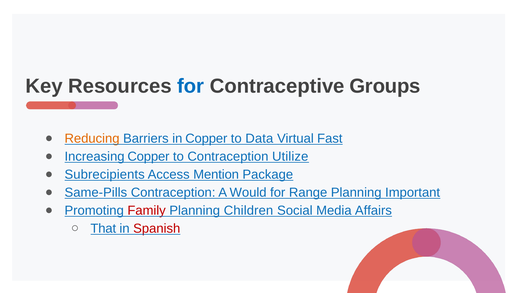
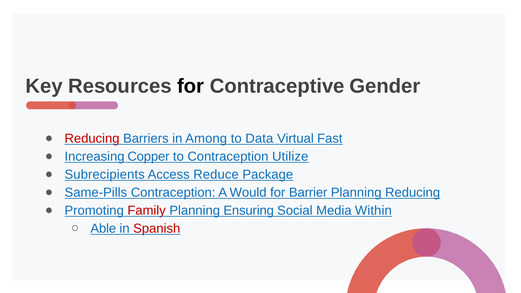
for at (191, 86) colour: blue -> black
Groups: Groups -> Gender
Reducing at (92, 139) colour: orange -> red
in Copper: Copper -> Among
Mention: Mention -> Reduce
Range: Range -> Barrier
Planning Important: Important -> Reducing
Children: Children -> Ensuring
Affairs: Affairs -> Within
That: That -> Able
